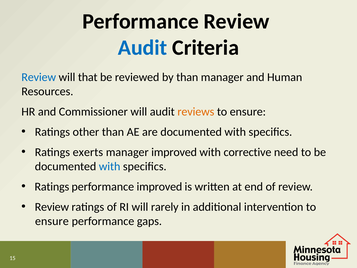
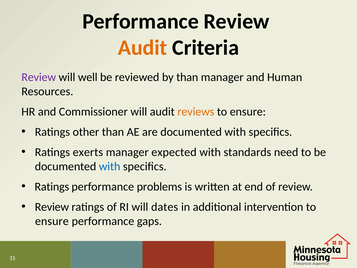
Audit at (143, 48) colour: blue -> orange
Review at (39, 77) colour: blue -> purple
that: that -> well
manager improved: improved -> expected
corrective: corrective -> standards
performance improved: improved -> problems
rarely: rarely -> dates
